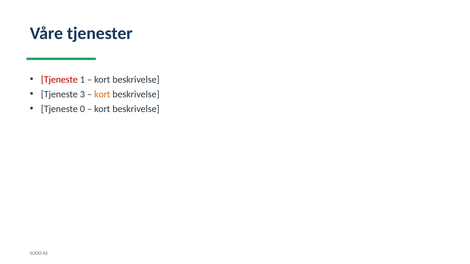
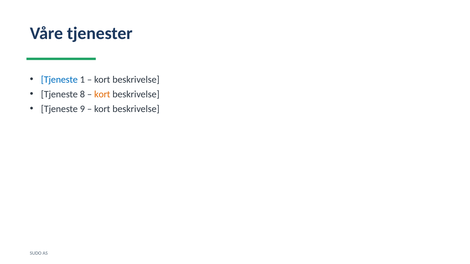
Tjeneste at (59, 80) colour: red -> blue
3: 3 -> 8
0: 0 -> 9
